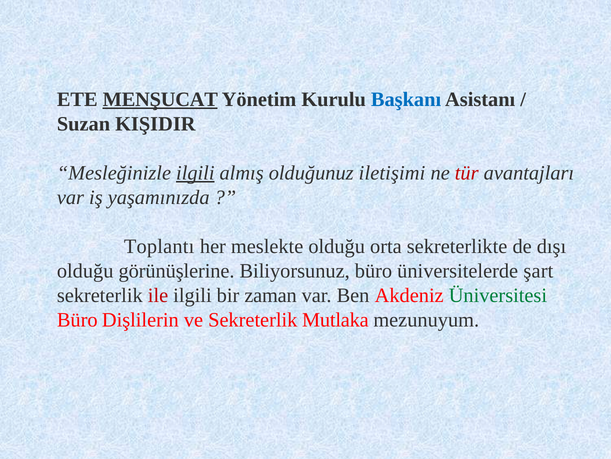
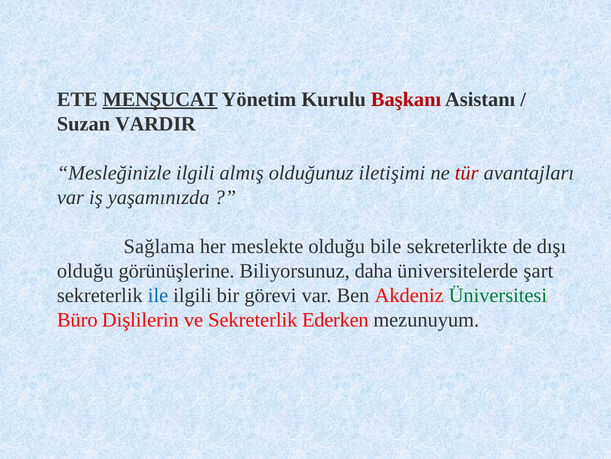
Başkanı colour: blue -> red
KIŞIDIR: KIŞIDIR -> VARDIR
ilgili at (195, 173) underline: present -> none
Toplantı: Toplantı -> Sağlama
orta: orta -> bile
Biliyorsunuz büro: büro -> daha
ile colour: red -> blue
zaman: zaman -> görevi
Mutlaka: Mutlaka -> Ederken
